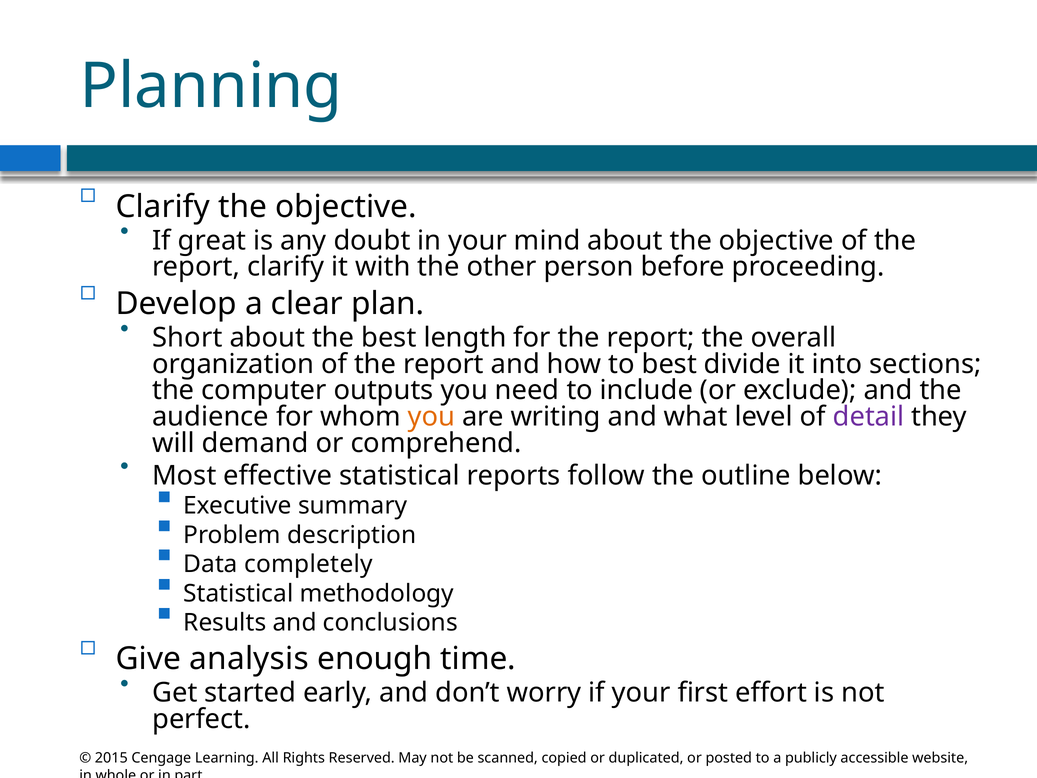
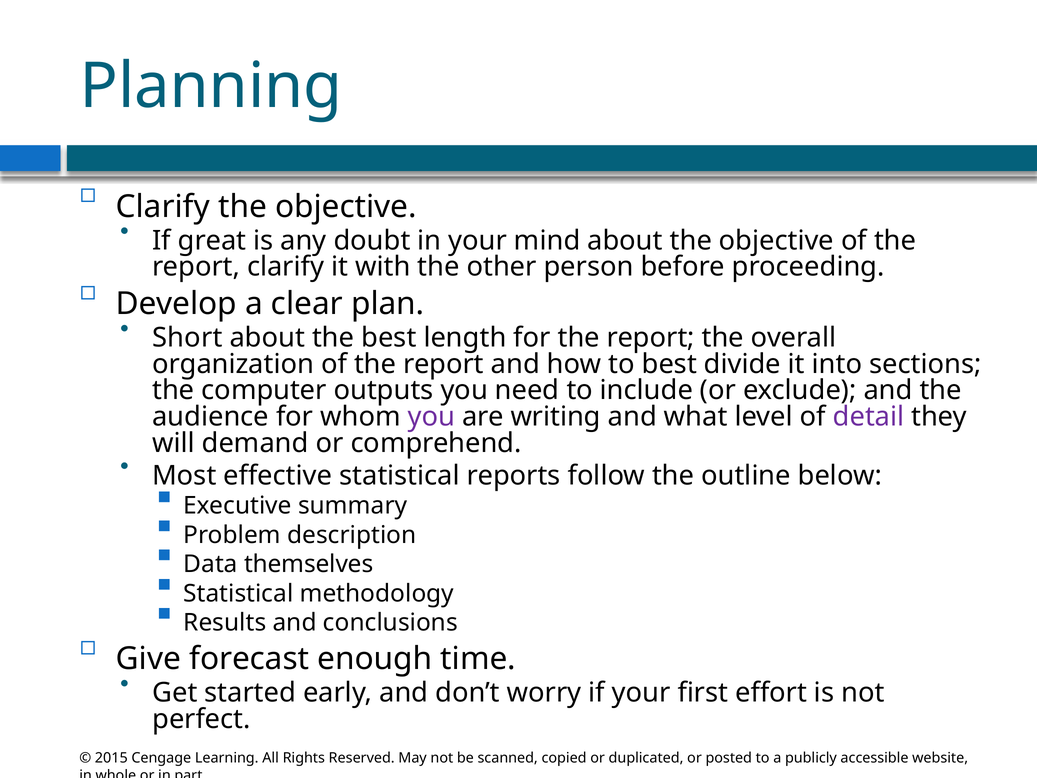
you at (431, 417) colour: orange -> purple
completely: completely -> themselves
analysis: analysis -> forecast
